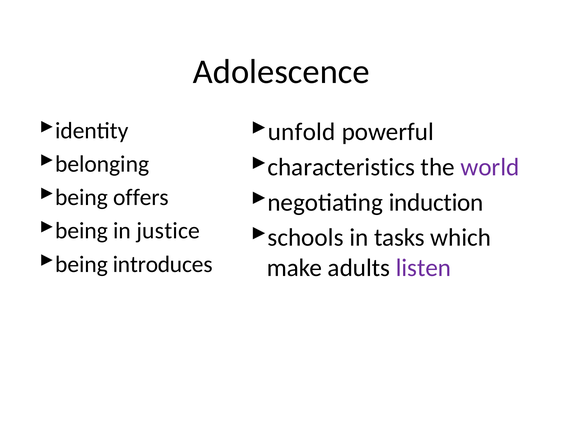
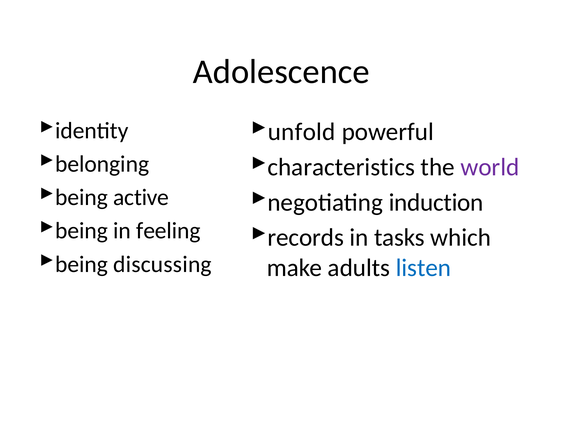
offers: offers -> active
justice: justice -> feeling
schools: schools -> records
introduces: introduces -> discussing
listen colour: purple -> blue
